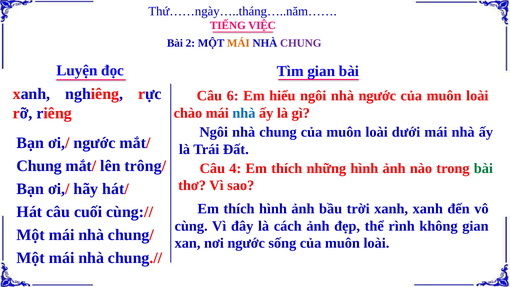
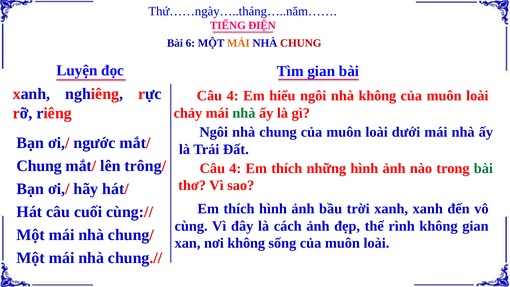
VIỆC: VIỆC -> ĐIỆN
2: 2 -> 6
CHUNG at (301, 43) colour: purple -> red
6 at (233, 96): 6 -> 4
nhà ngước: ngước -> không
chào: chào -> chảy
nhà at (244, 113) colour: blue -> green
nơi ngước: ngước -> không
